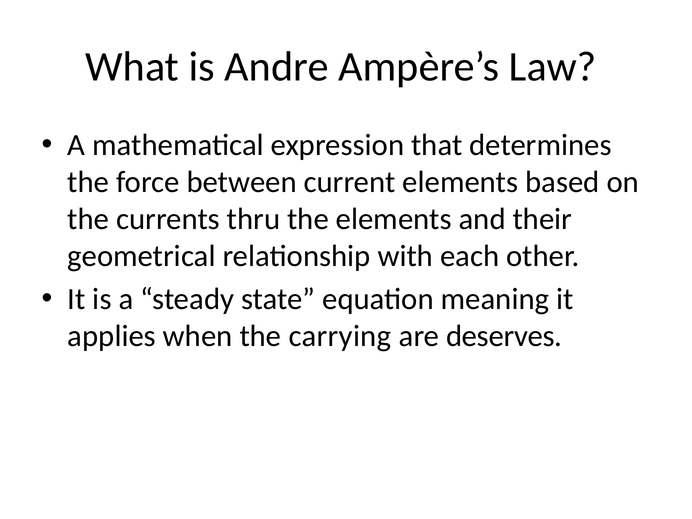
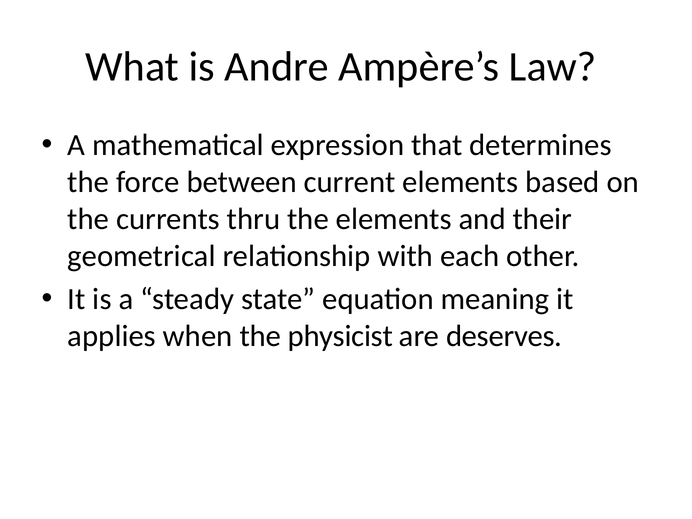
carrying: carrying -> physicist
